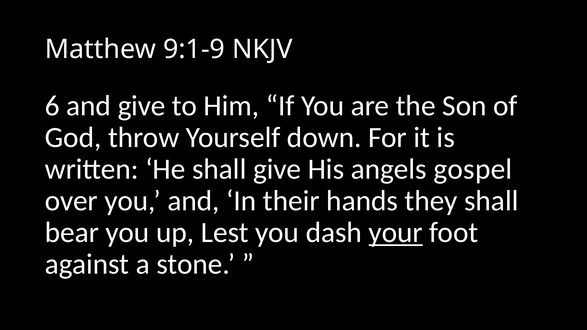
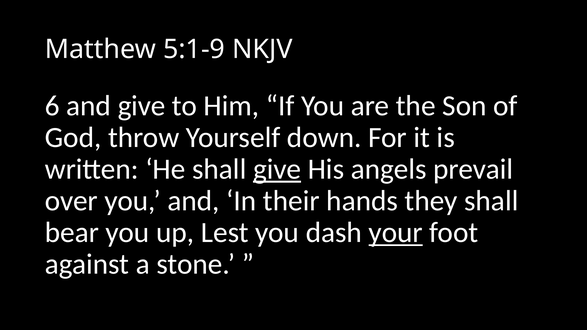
9:1-9: 9:1-9 -> 5:1-9
give at (277, 169) underline: none -> present
gospel: gospel -> prevail
